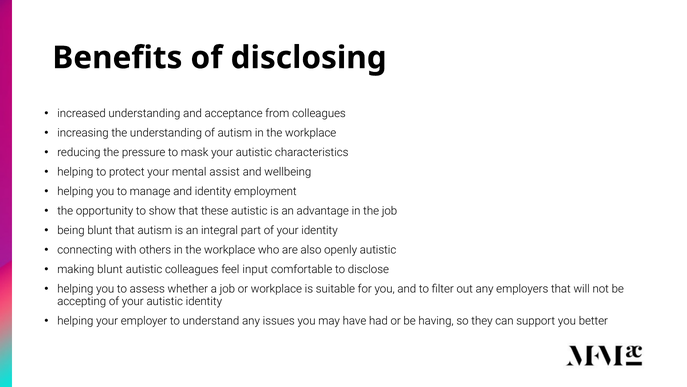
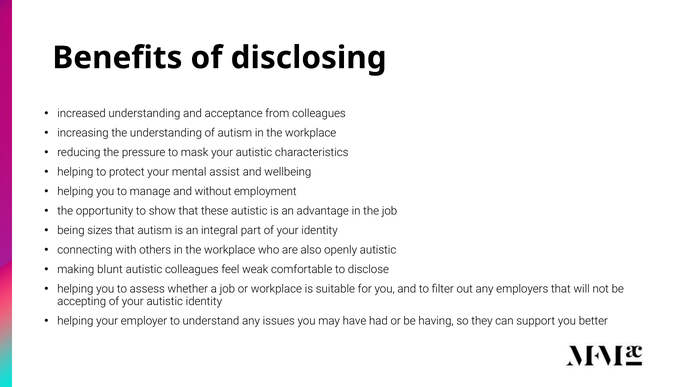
and identity: identity -> without
being blunt: blunt -> sizes
input: input -> weak
